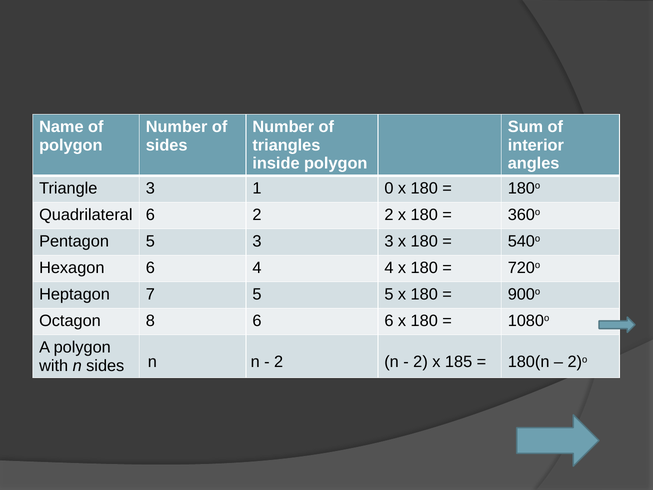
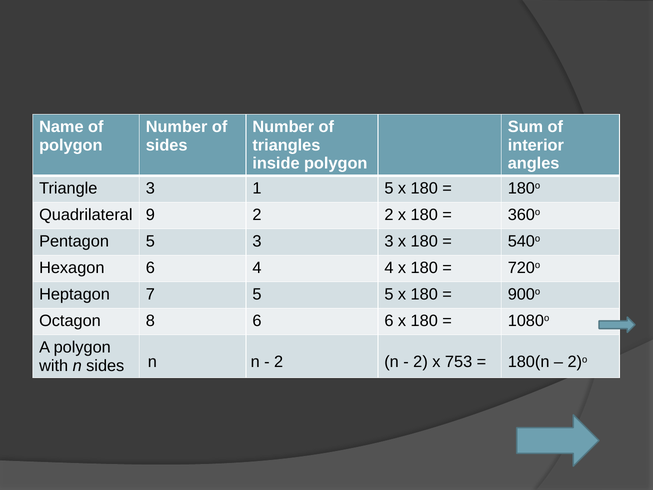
1 0: 0 -> 5
Quadrilateral 6: 6 -> 9
185: 185 -> 753
